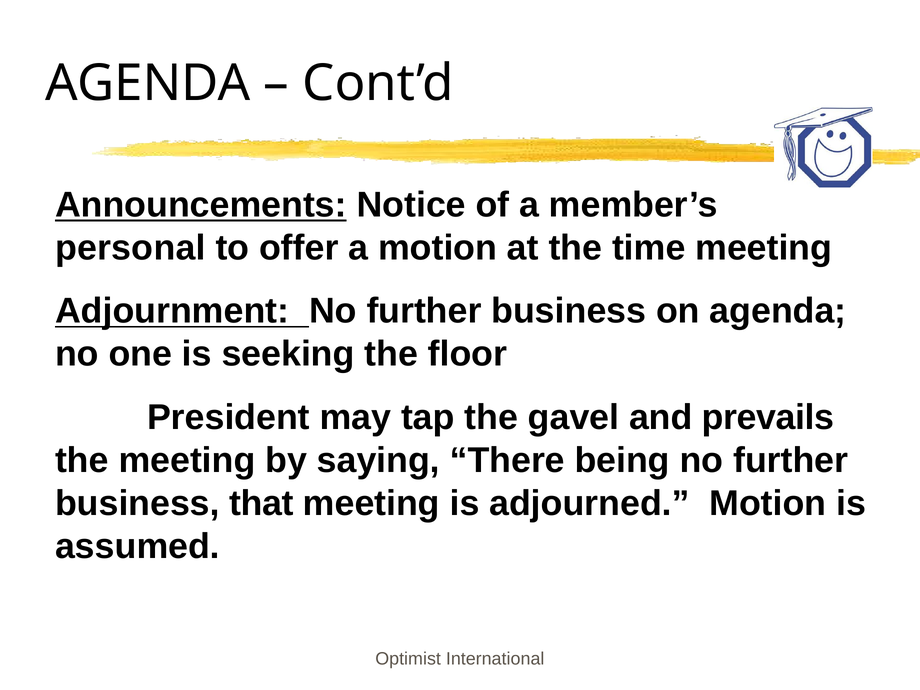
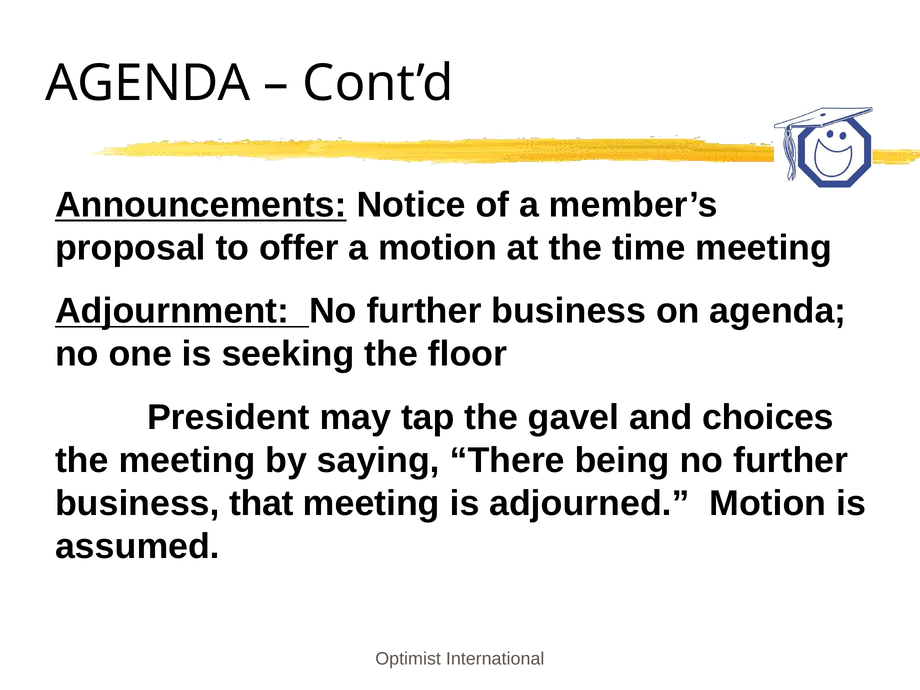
personal: personal -> proposal
prevails: prevails -> choices
